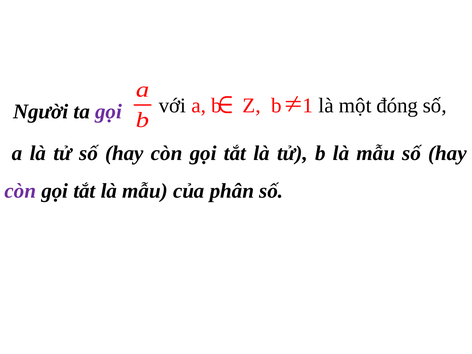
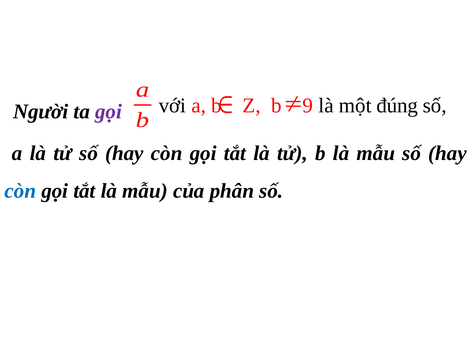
1: 1 -> 9
đóng: đóng -> đúng
còn at (20, 191) colour: purple -> blue
